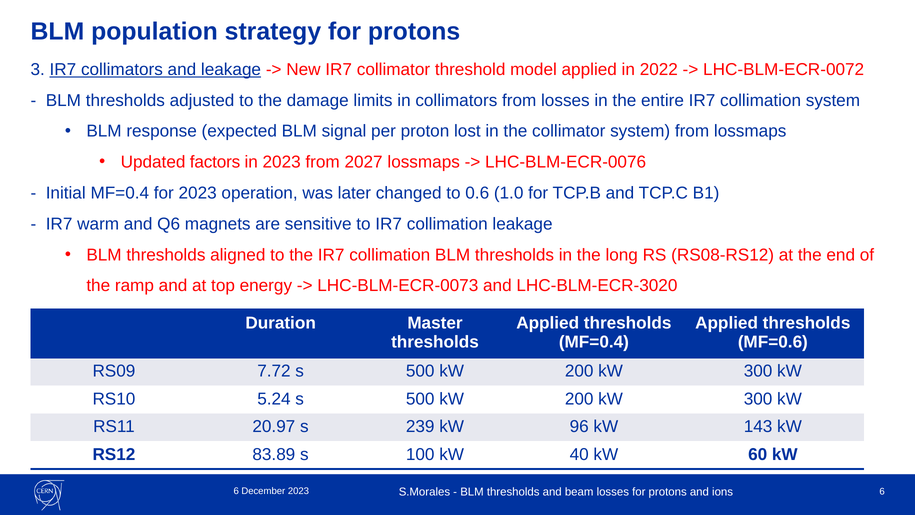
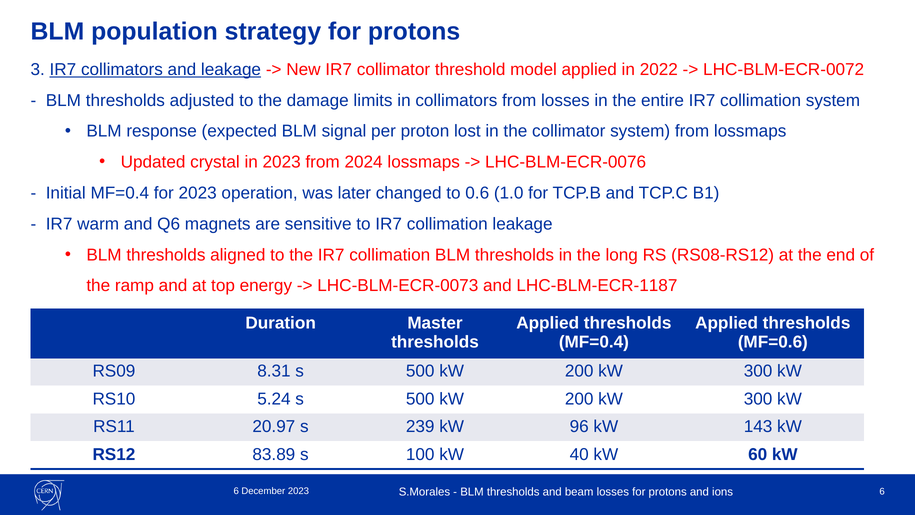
factors: factors -> crystal
2027: 2027 -> 2024
LHC-BLM-ECR-3020: LHC-BLM-ECR-3020 -> LHC-BLM-ECR-1187
7.72: 7.72 -> 8.31
